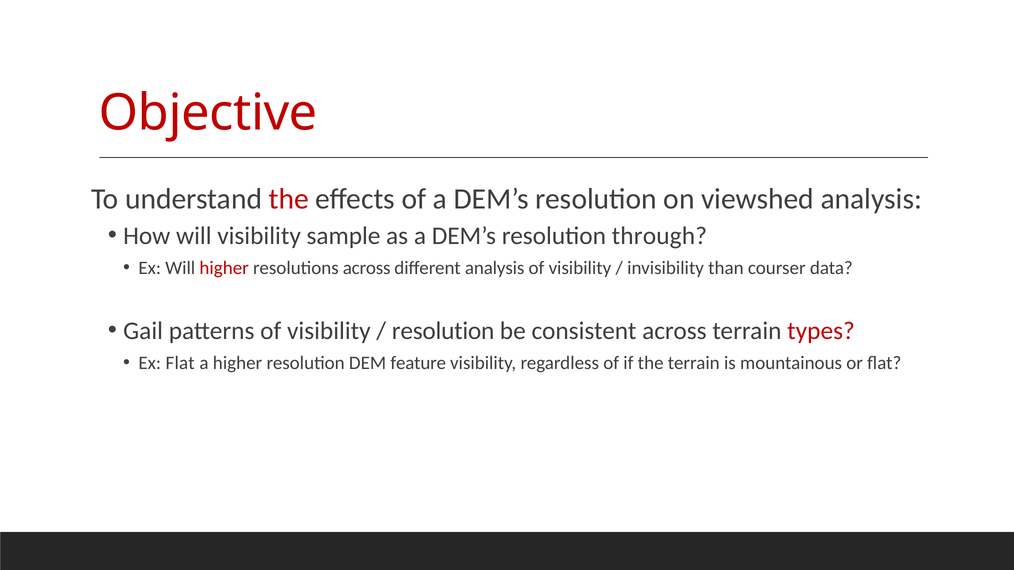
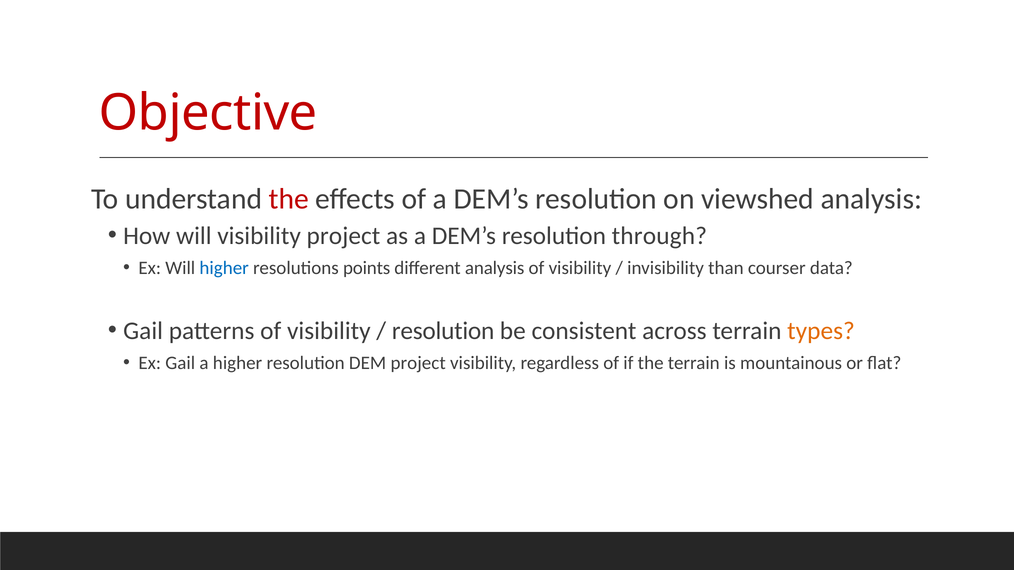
visibility sample: sample -> project
higher at (224, 268) colour: red -> blue
resolutions across: across -> points
types colour: red -> orange
Ex Flat: Flat -> Gail
DEM feature: feature -> project
